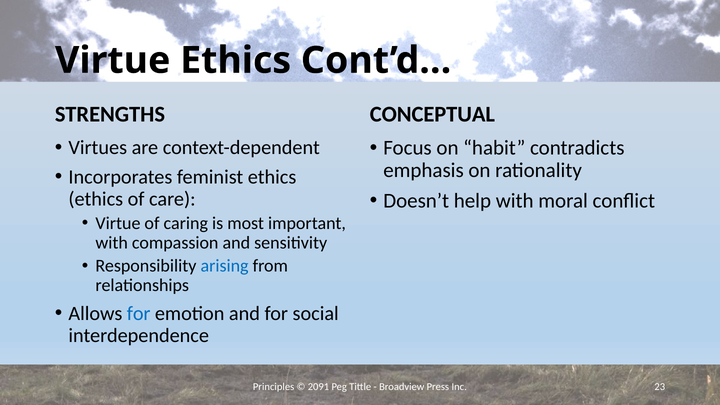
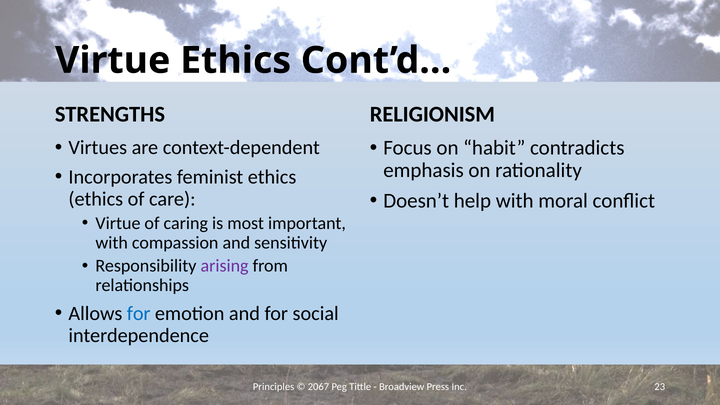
CONCEPTUAL: CONCEPTUAL -> RELIGIONISM
arising colour: blue -> purple
2091: 2091 -> 2067
